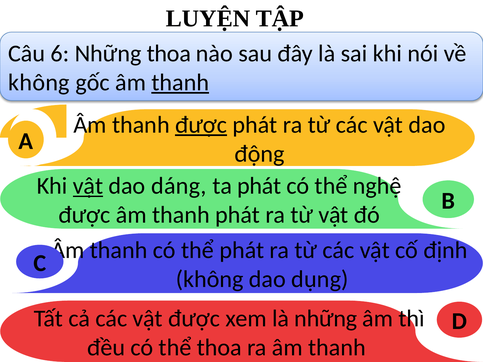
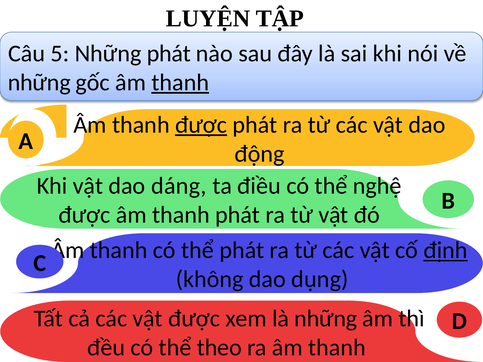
6: 6 -> 5
Những thoa: thoa -> phát
không at (39, 83): không -> những
vật at (88, 186) underline: present -> none
ta phát: phát -> điều
định underline: none -> present
thể thoa: thoa -> theo
